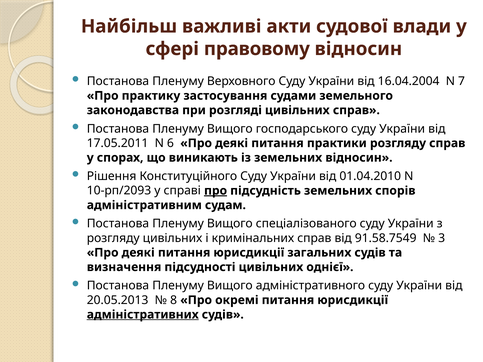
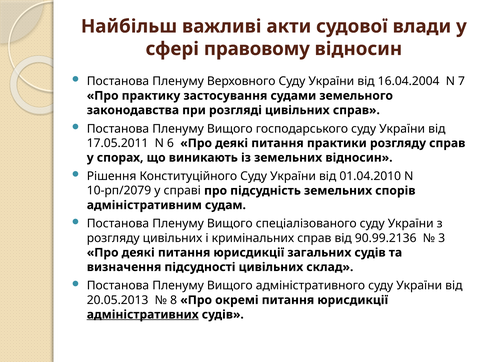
10-рп/2093: 10-рп/2093 -> 10-рп/2079
про at (216, 191) underline: present -> none
91.58.7549: 91.58.7549 -> 90.99.2136
однієї: однієї -> склад
